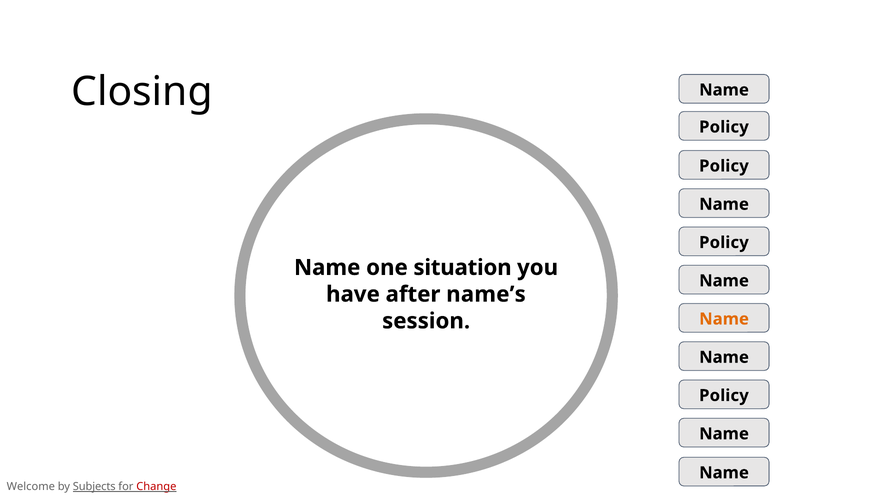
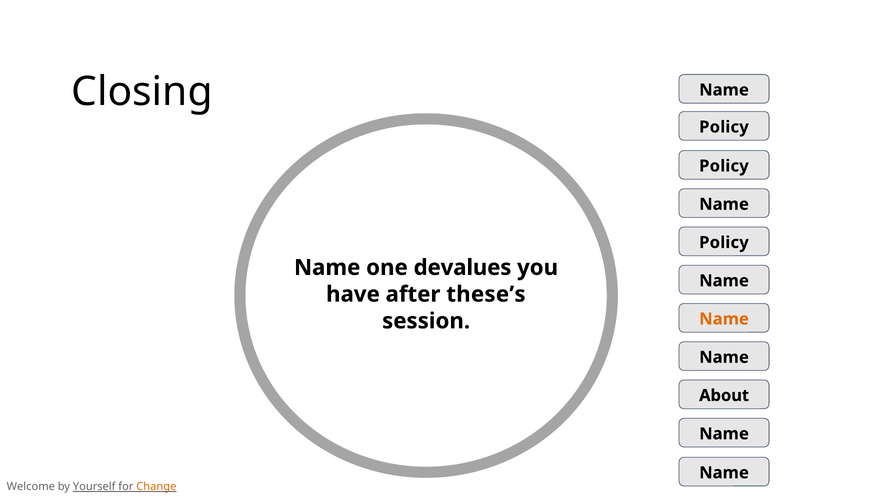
situation: situation -> devalues
name’s: name’s -> these’s
Policy at (724, 395): Policy -> About
Subjects: Subjects -> Yourself
Change colour: red -> orange
